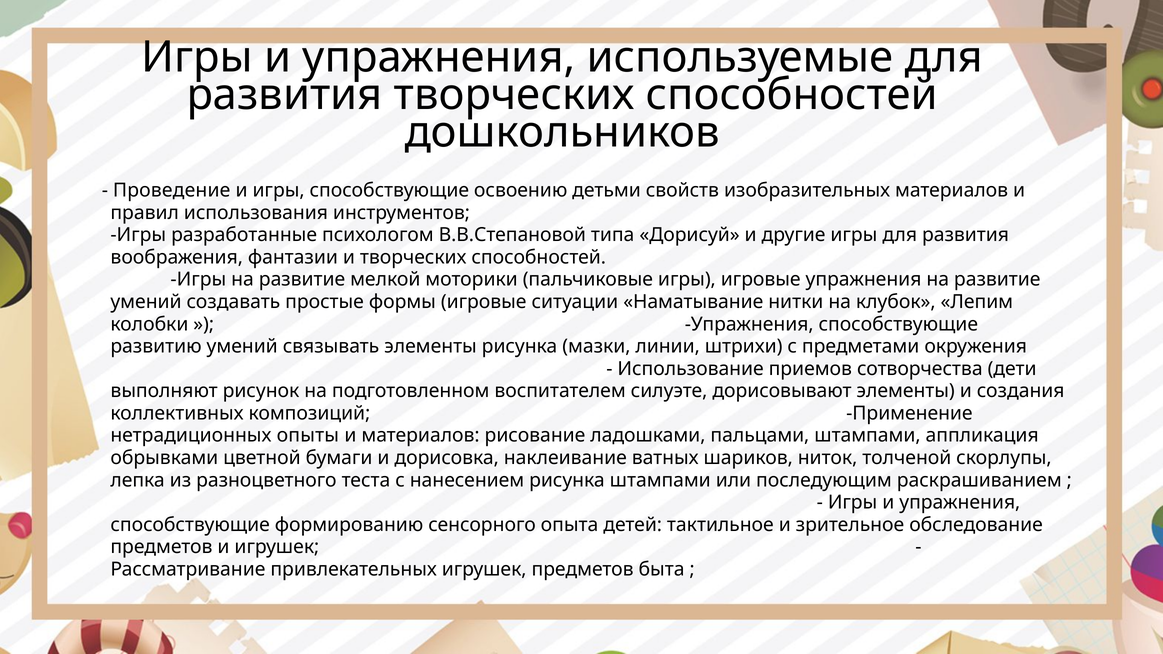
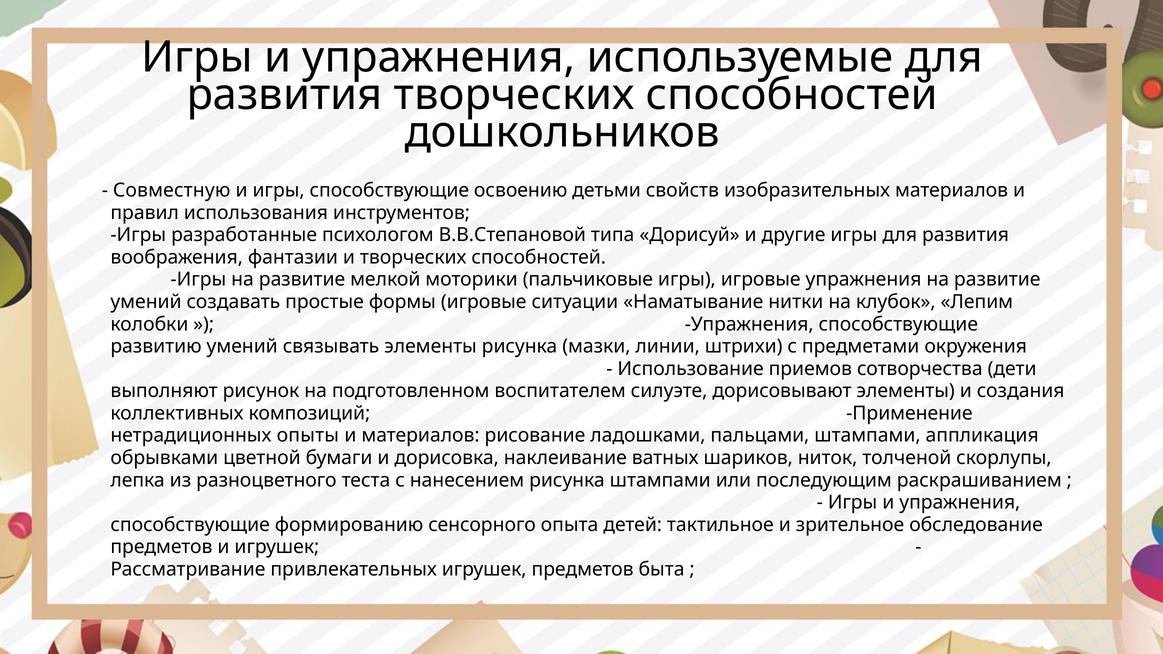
Проведение: Проведение -> Совместную
